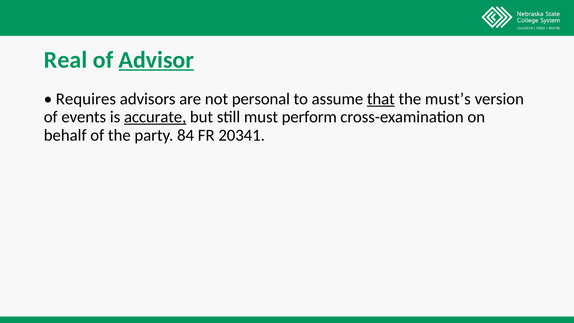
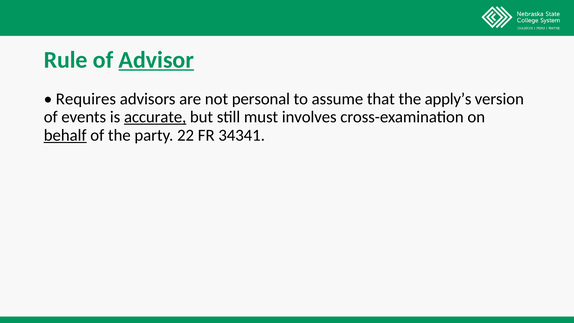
Real: Real -> Rule
that underline: present -> none
must’s: must’s -> apply’s
perform: perform -> involves
behalf underline: none -> present
84: 84 -> 22
20341: 20341 -> 34341
